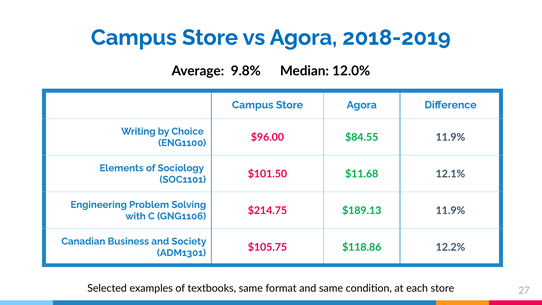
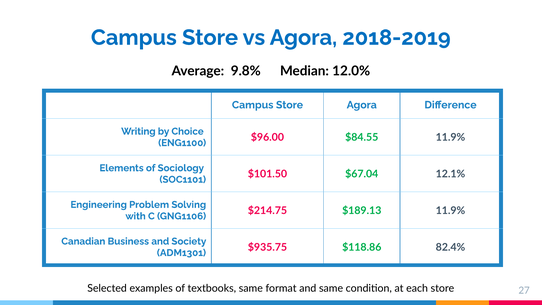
$11.68: $11.68 -> $67.04
$105.75: $105.75 -> $935.75
12.2%: 12.2% -> 82.4%
